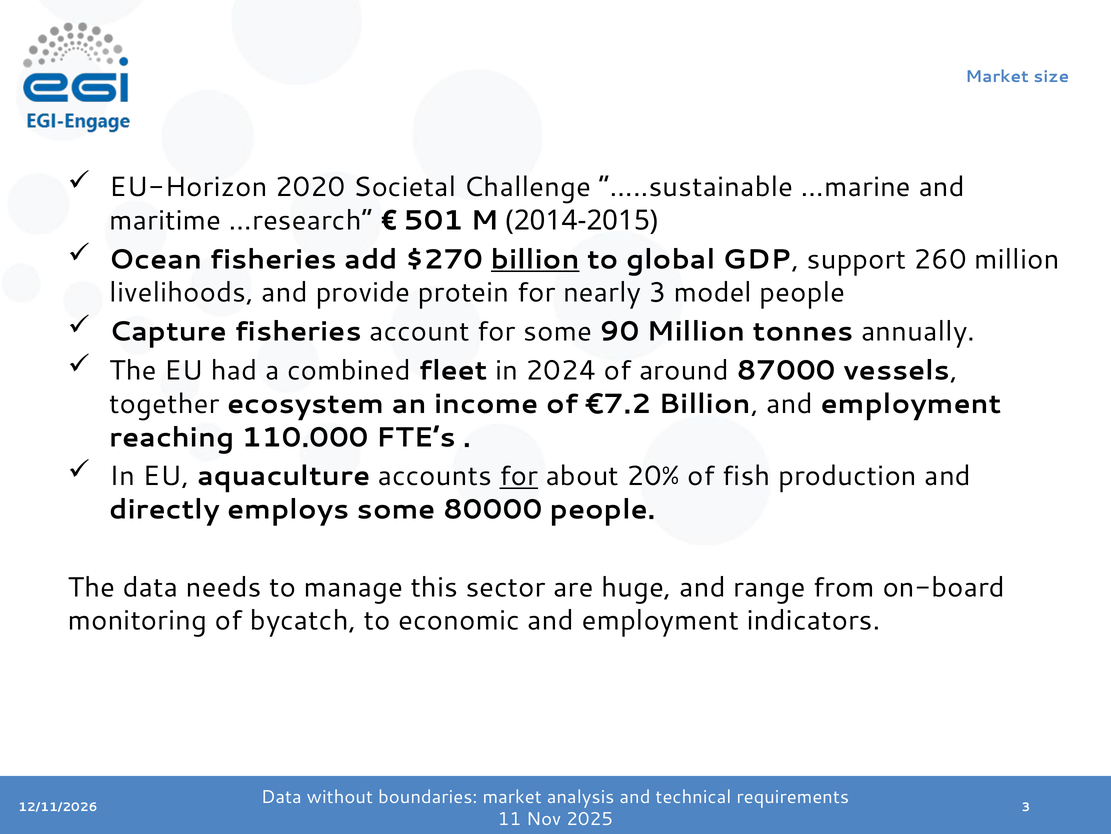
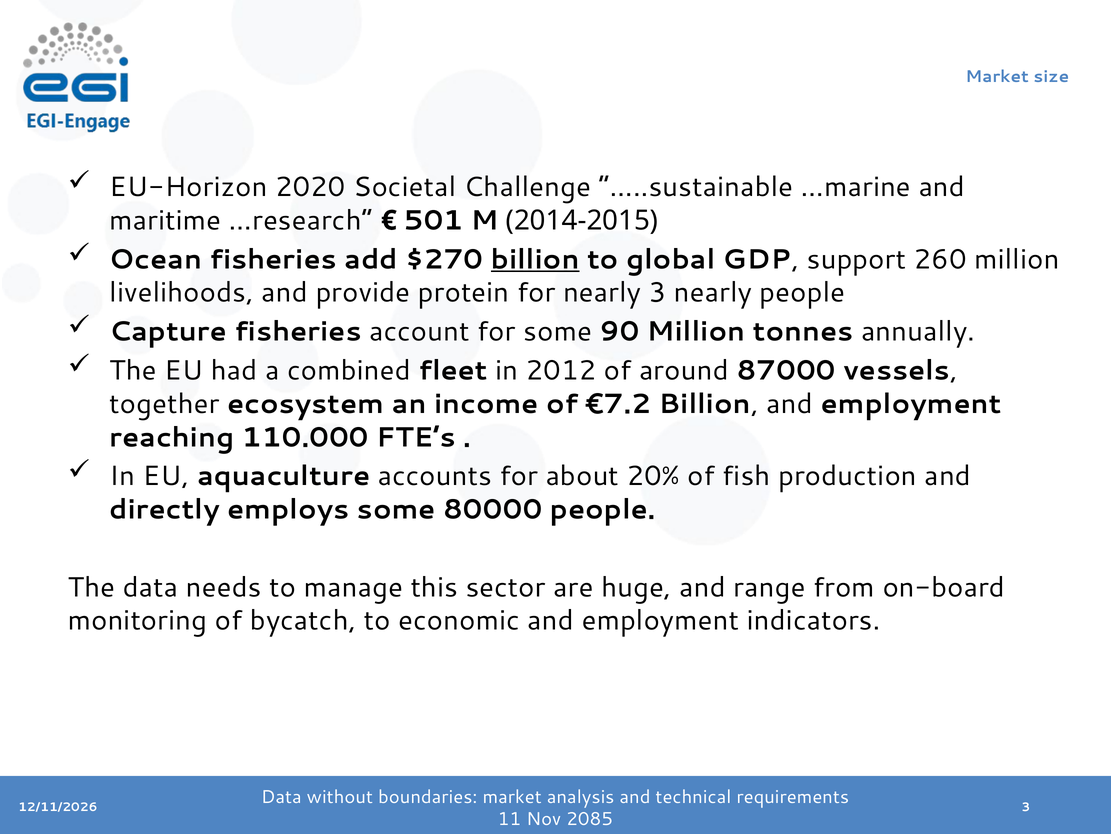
3 model: model -> nearly
2024: 2024 -> 2012
for at (519, 476) underline: present -> none
2025: 2025 -> 2085
